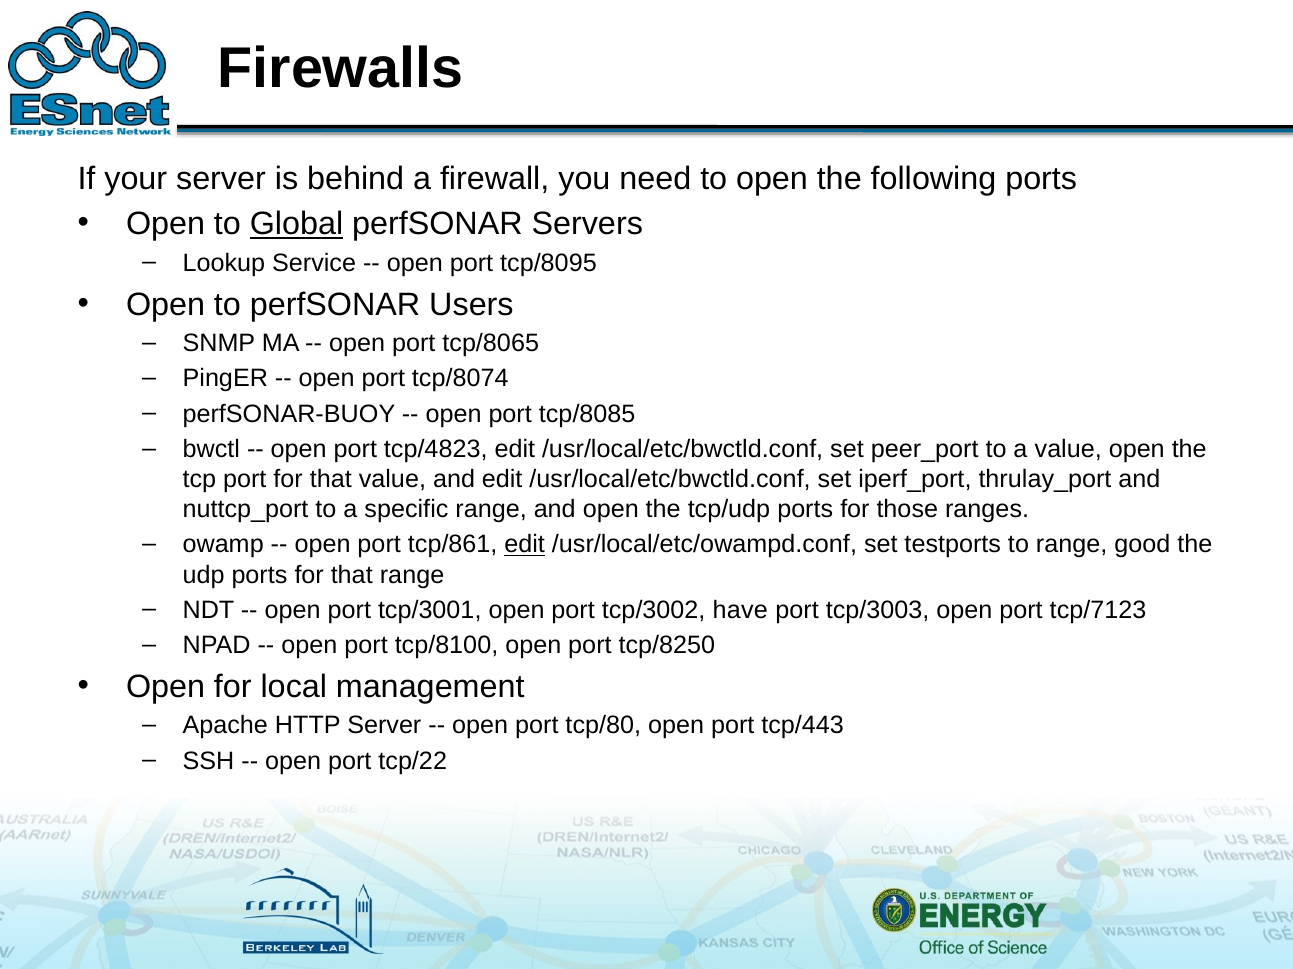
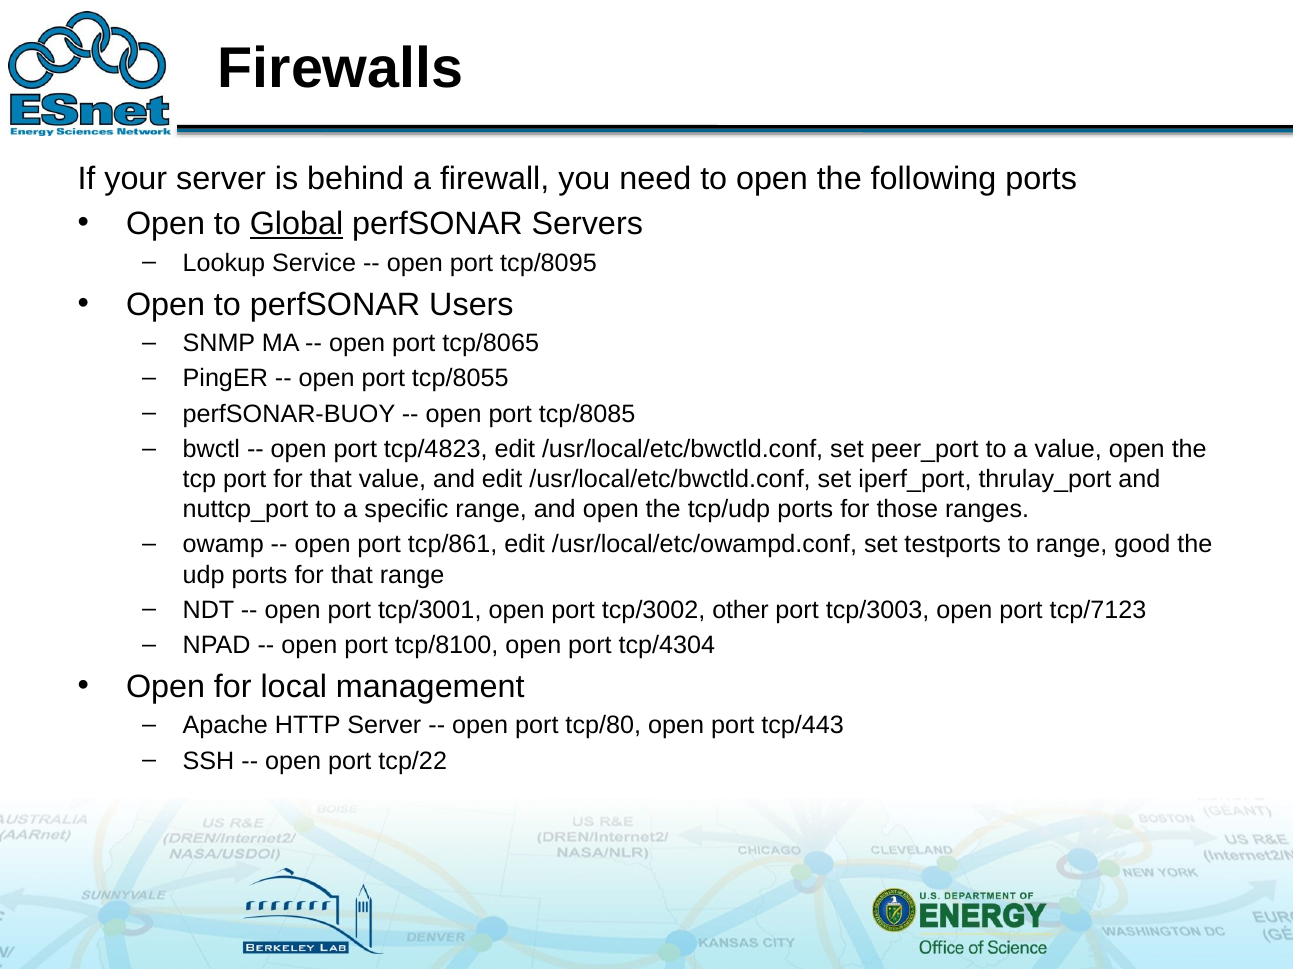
tcp/8074: tcp/8074 -> tcp/8055
edit at (525, 545) underline: present -> none
have: have -> other
tcp/8250: tcp/8250 -> tcp/4304
